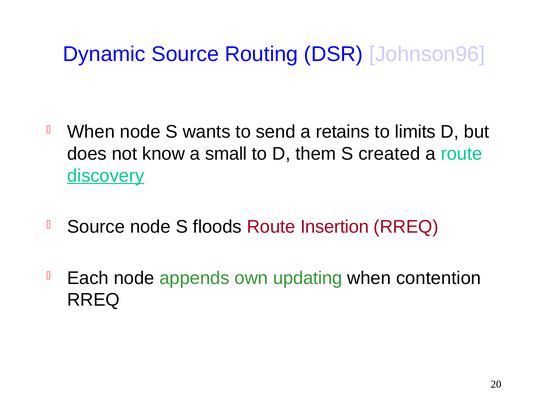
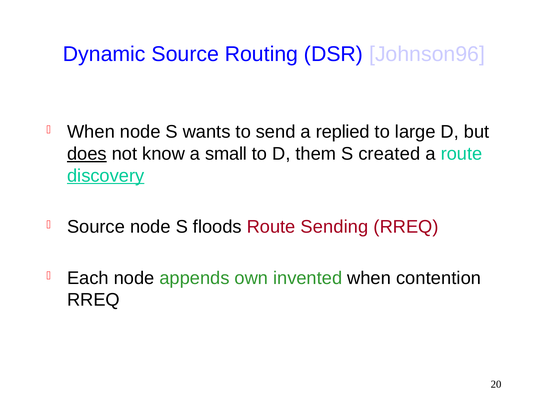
retains: retains -> replied
limits: limits -> large
does underline: none -> present
Insertion: Insertion -> Sending
updating: updating -> invented
